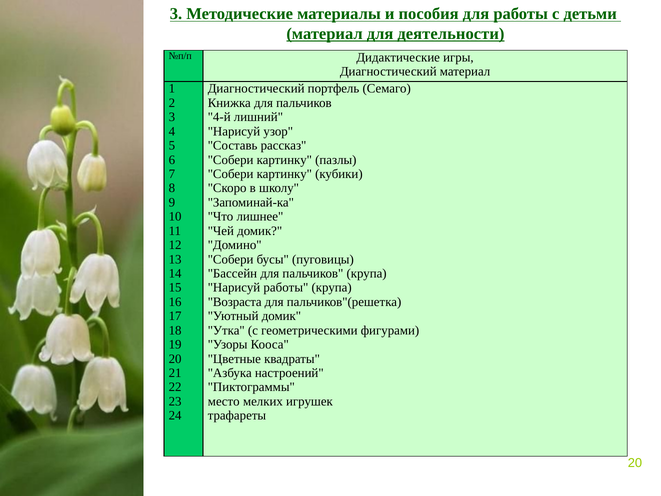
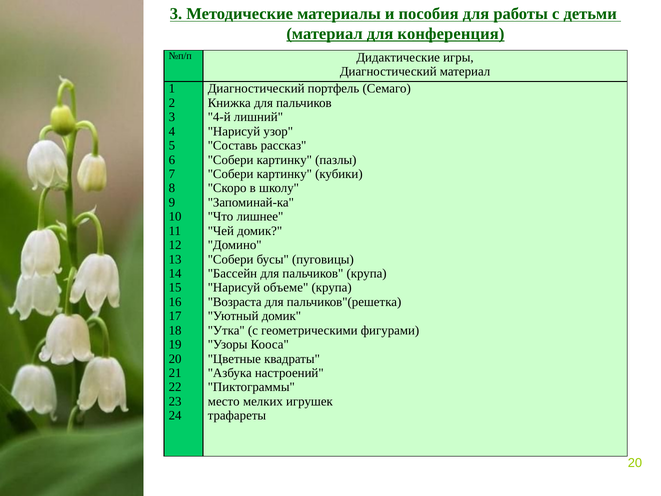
деятельности: деятельности -> конференция
Нарисуй работы: работы -> объеме
